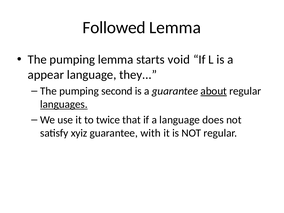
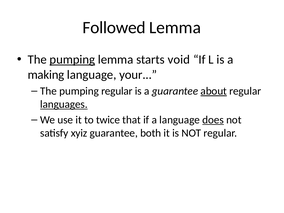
pumping at (72, 60) underline: none -> present
appear: appear -> making
they: they -> your
pumping second: second -> regular
does underline: none -> present
with: with -> both
